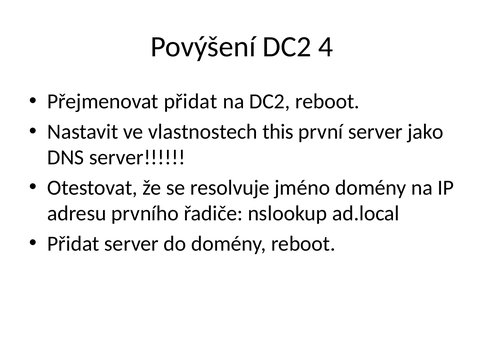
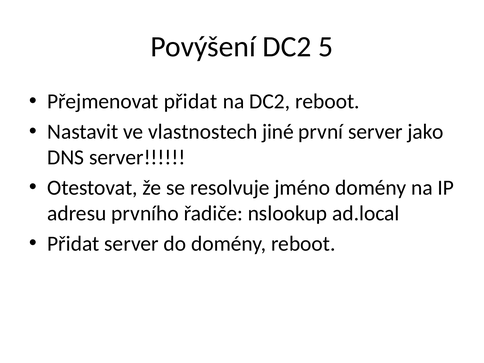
4: 4 -> 5
this: this -> jiné
